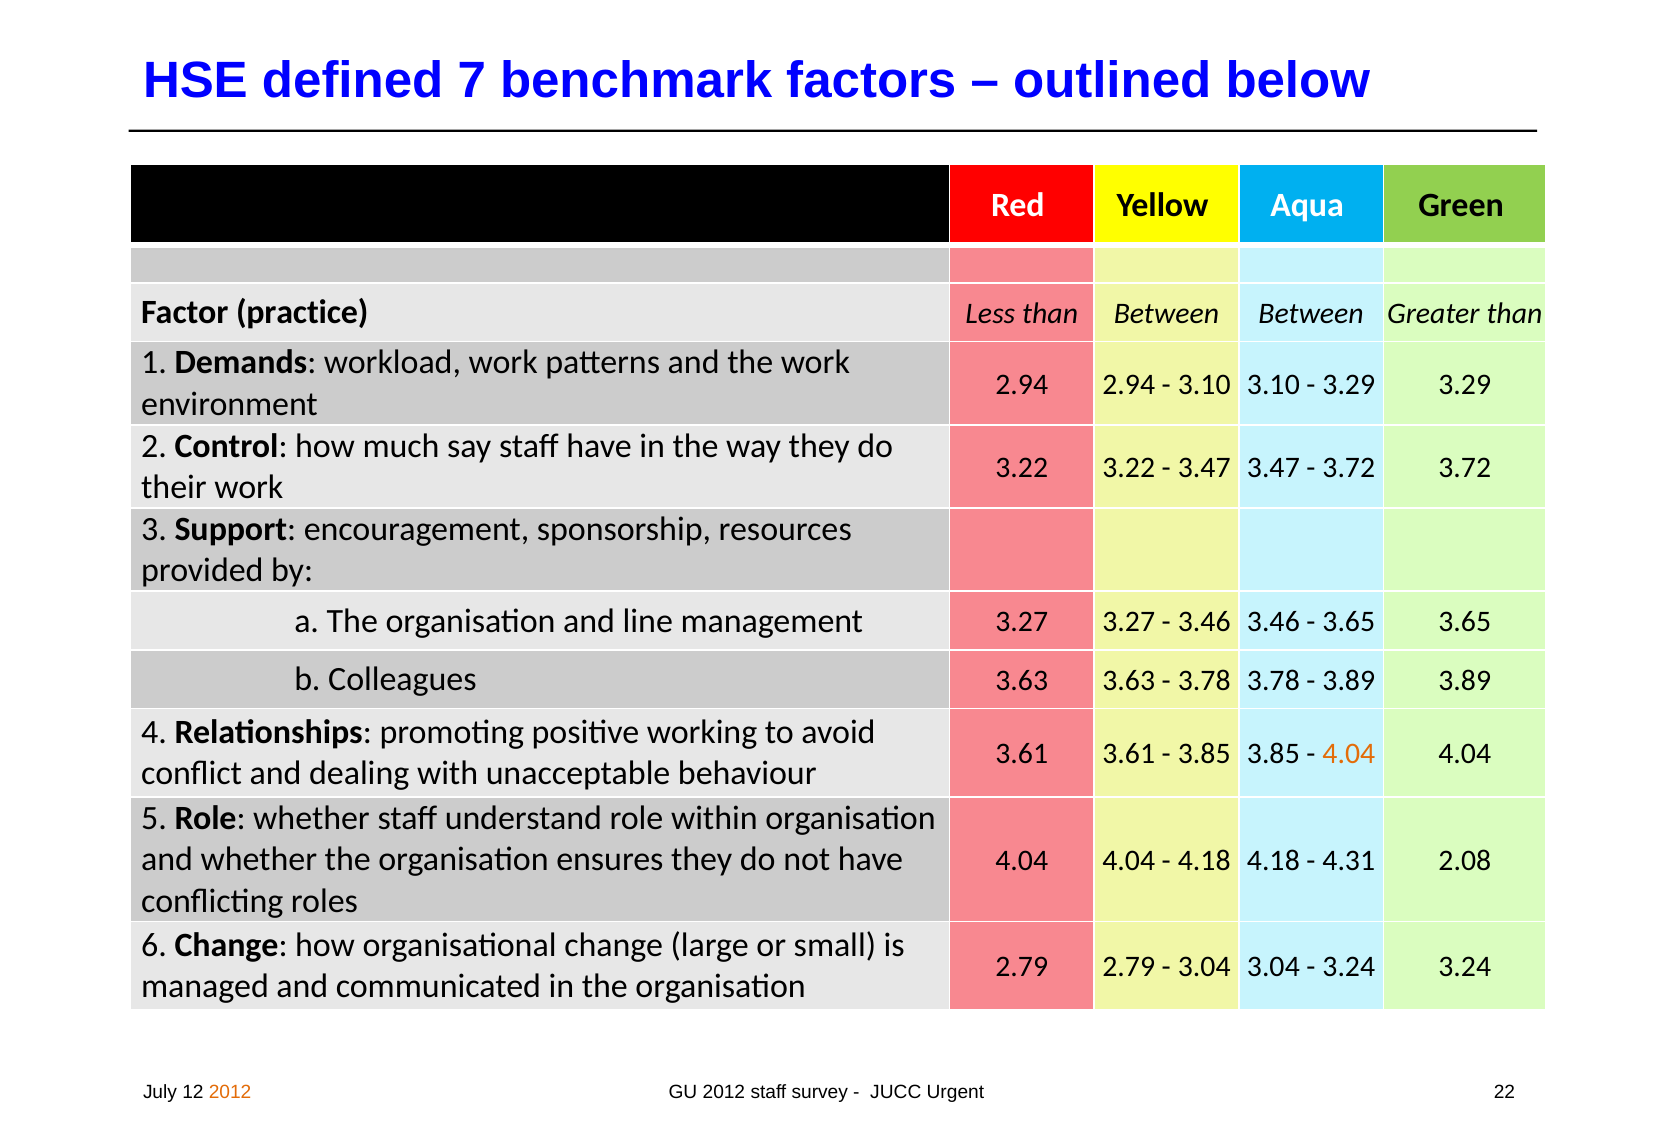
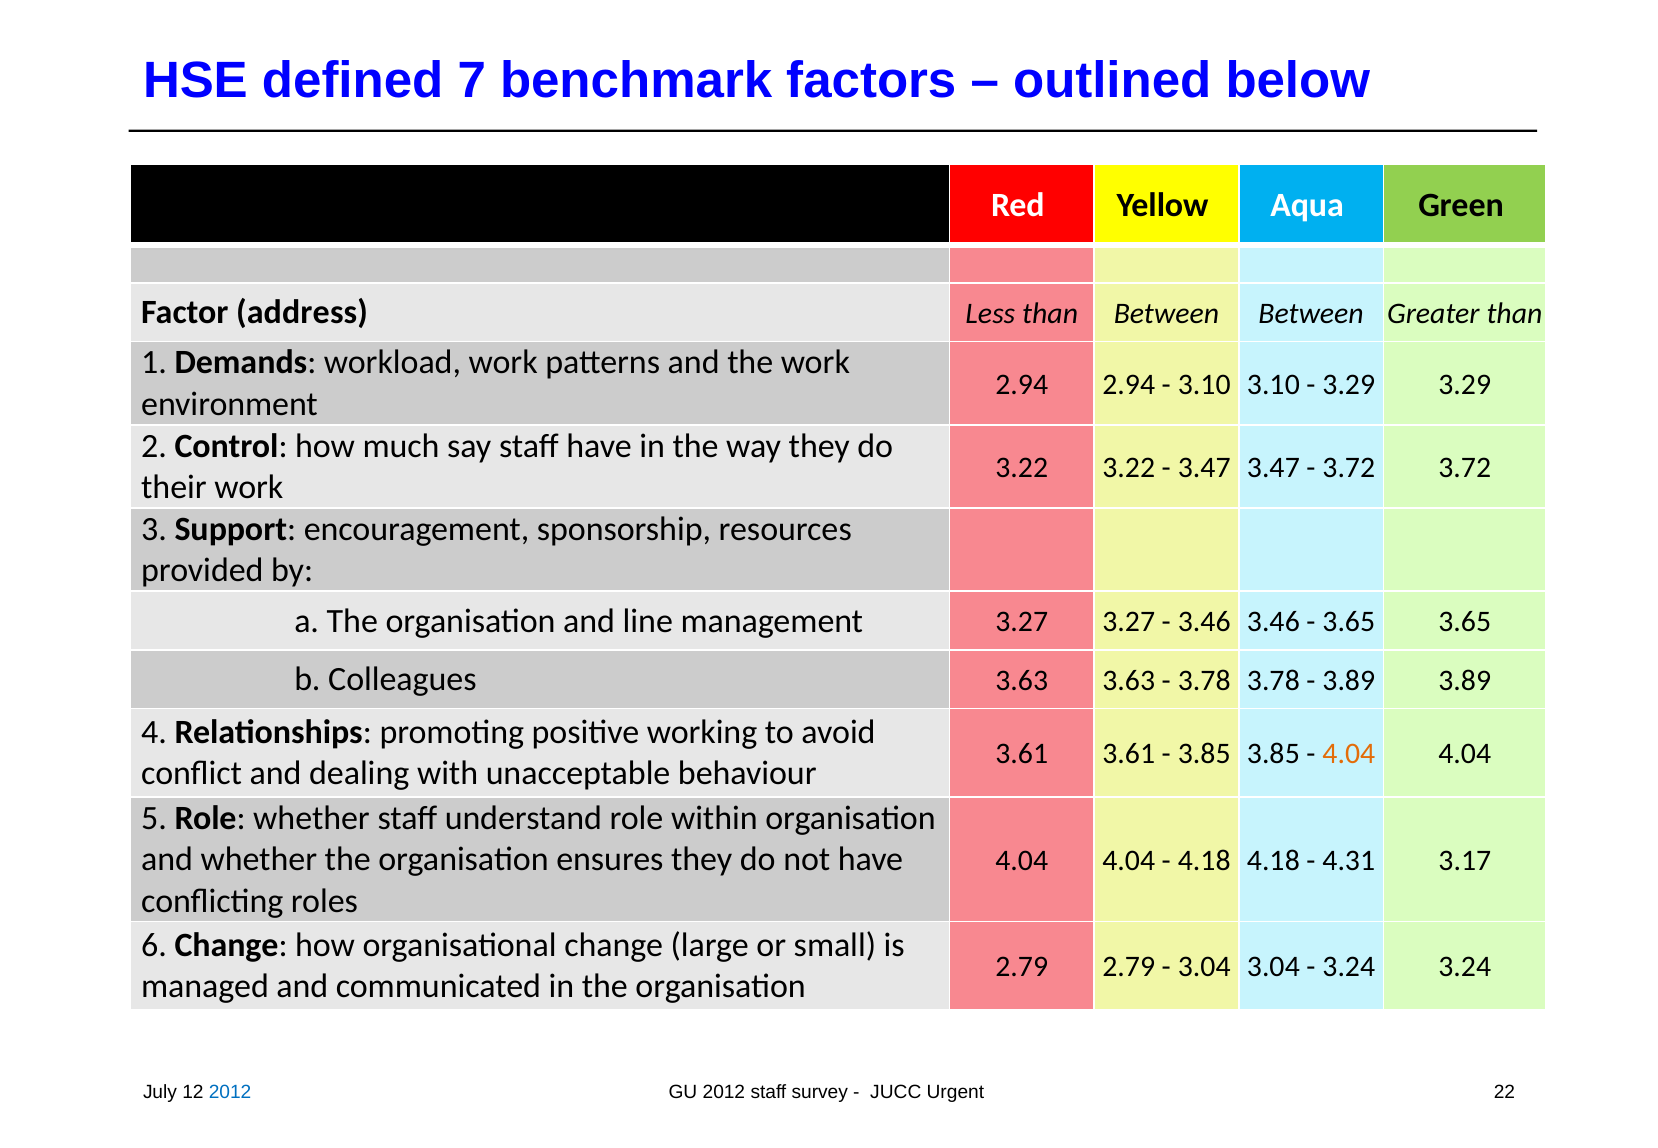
practice: practice -> address
2.08: 2.08 -> 3.17
2012 at (230, 1092) colour: orange -> blue
